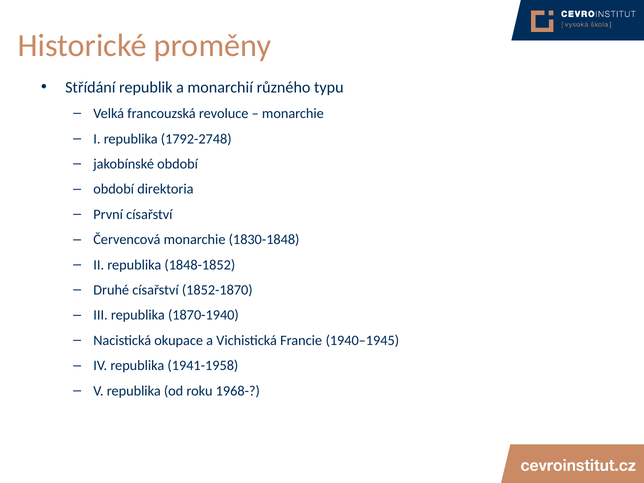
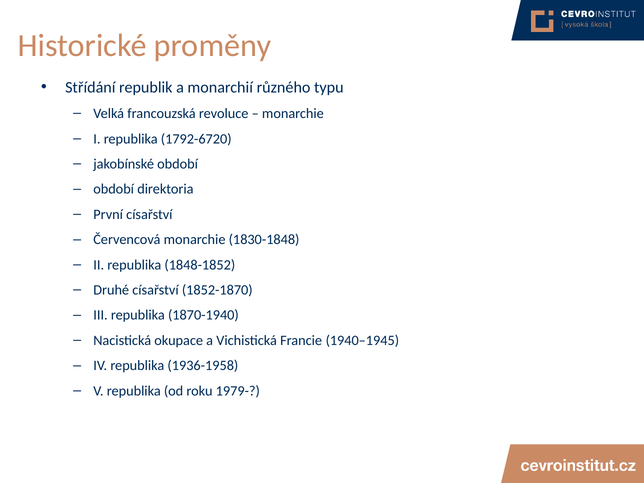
1792-2748: 1792-2748 -> 1792-6720
1941-1958: 1941-1958 -> 1936-1958
1968-: 1968- -> 1979-
